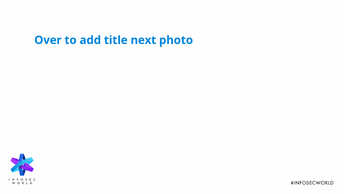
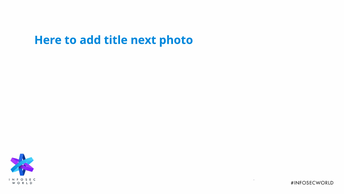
Over: Over -> Here
